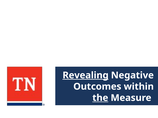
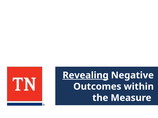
the underline: present -> none
